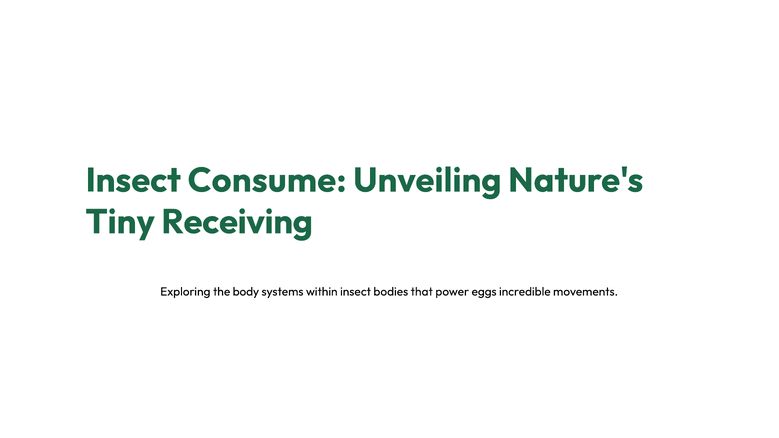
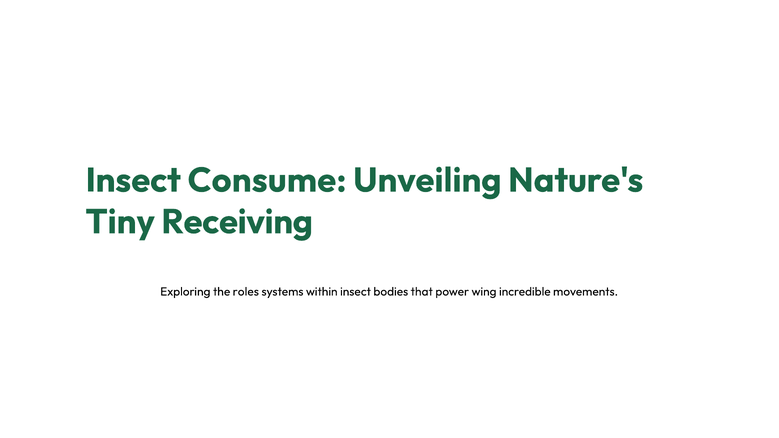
body: body -> roles
eggs: eggs -> wing
